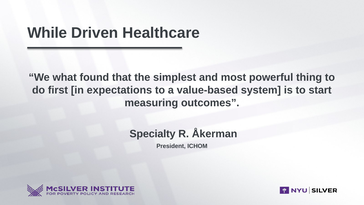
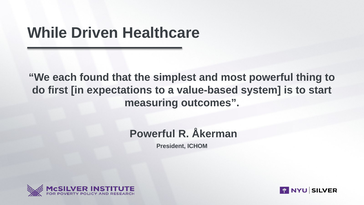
what: what -> each
Specialty at (153, 134): Specialty -> Powerful
